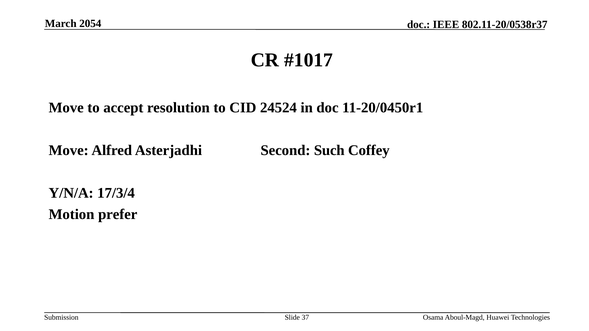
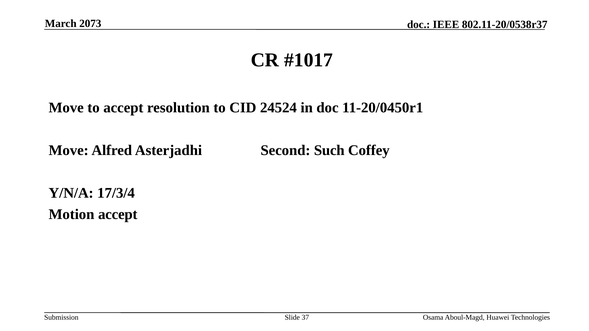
2054: 2054 -> 2073
Motion prefer: prefer -> accept
